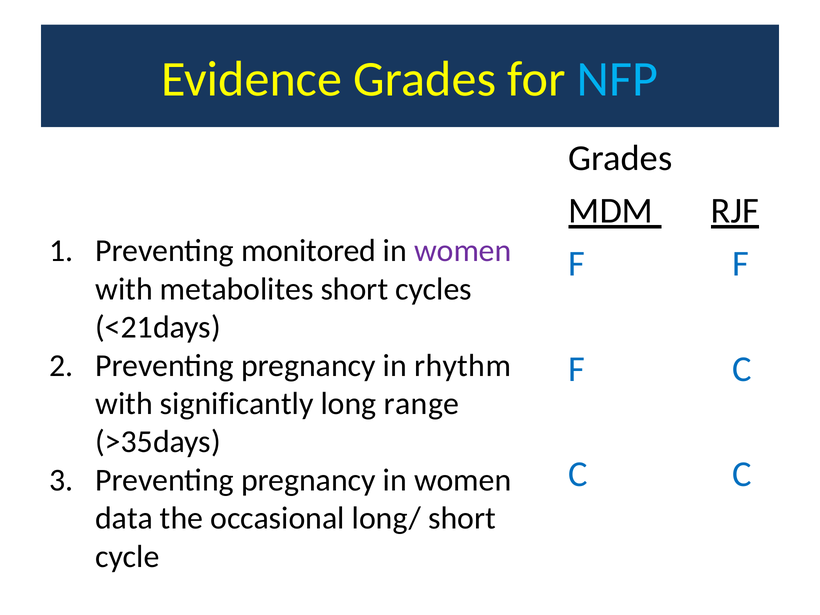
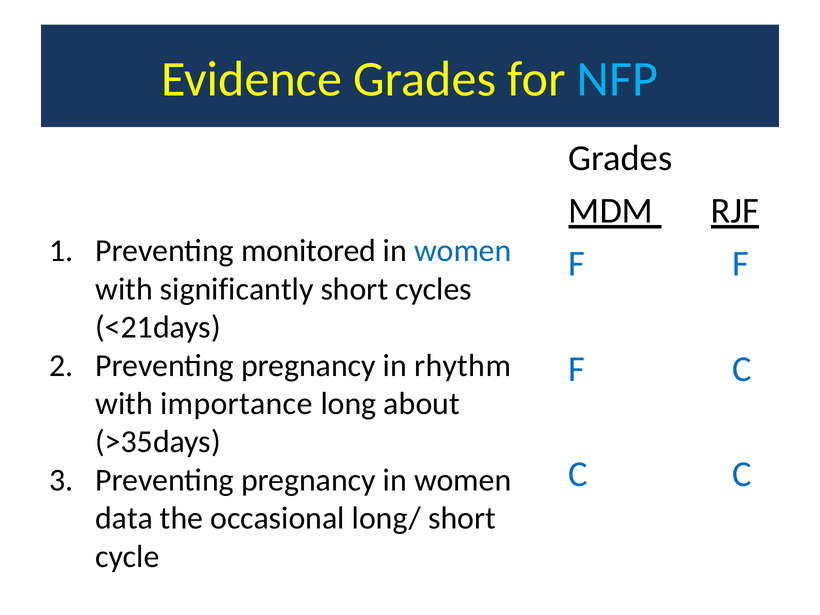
women at (463, 251) colour: purple -> blue
metabolites: metabolites -> significantly
significantly: significantly -> importance
range: range -> about
